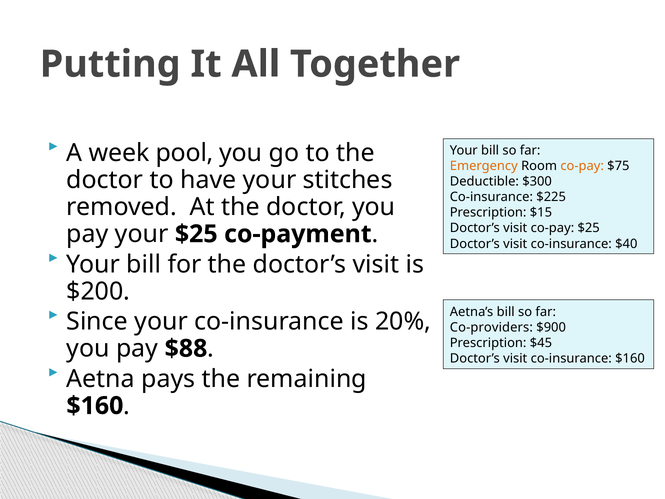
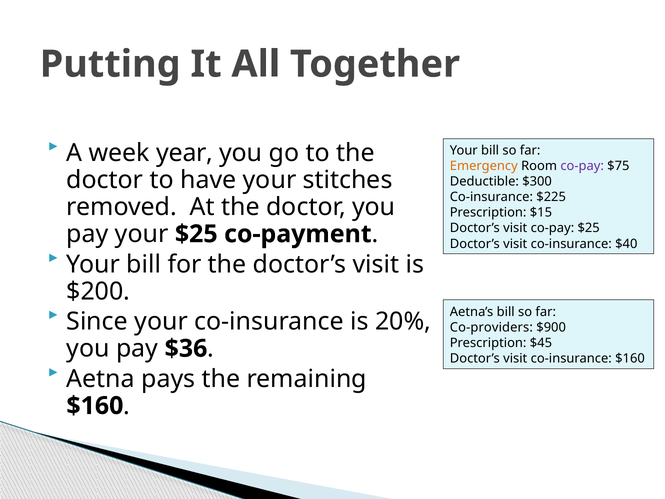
pool: pool -> year
co-pay at (582, 166) colour: orange -> purple
$88: $88 -> $36
